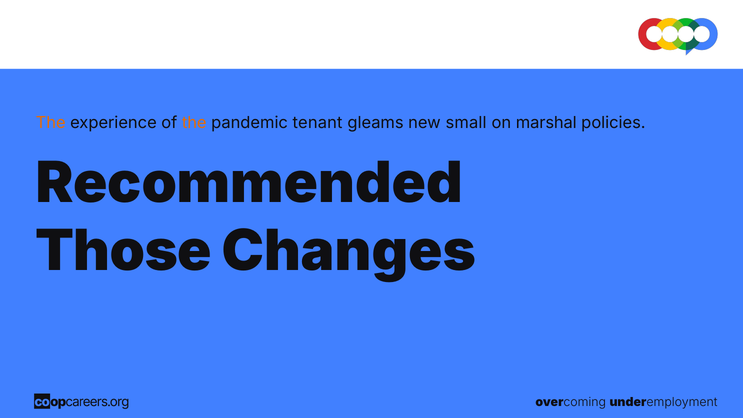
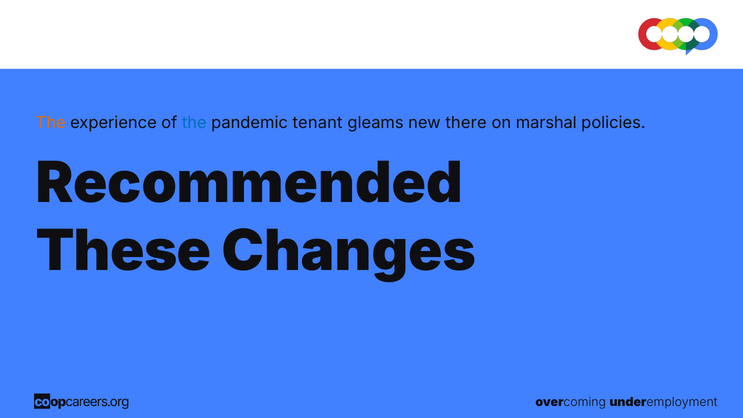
the at (194, 123) colour: orange -> blue
small: small -> there
Those: Those -> These
